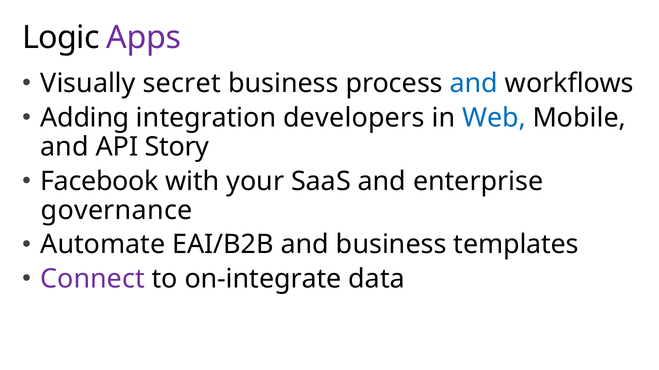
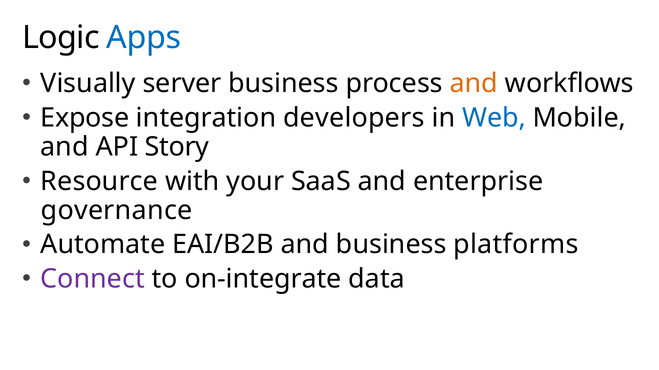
Apps colour: purple -> blue
secret: secret -> server
and at (474, 83) colour: blue -> orange
Adding: Adding -> Expose
Facebook: Facebook -> Resource
templates: templates -> platforms
